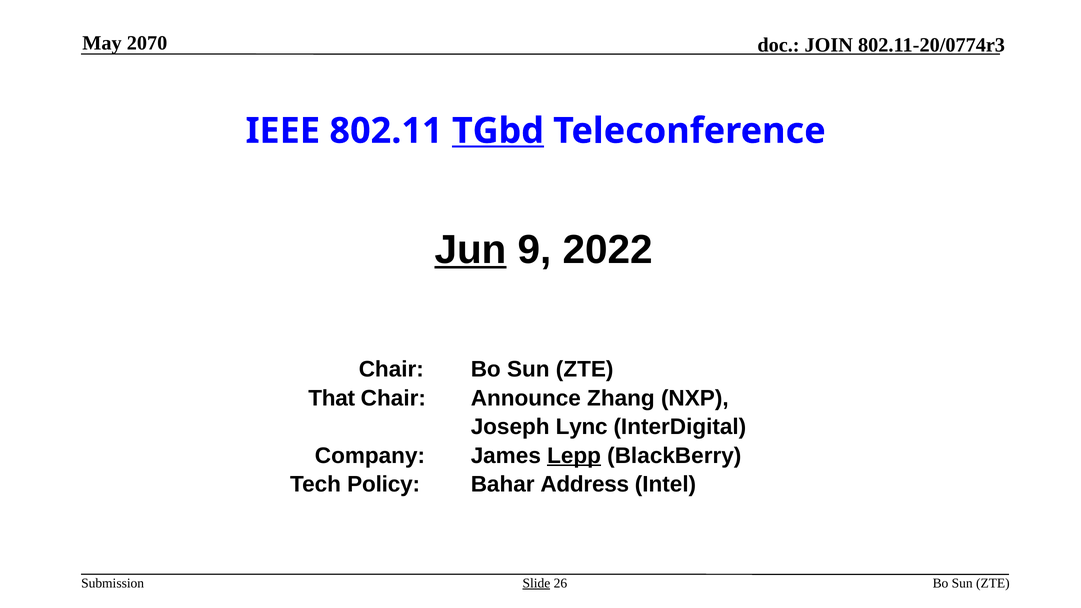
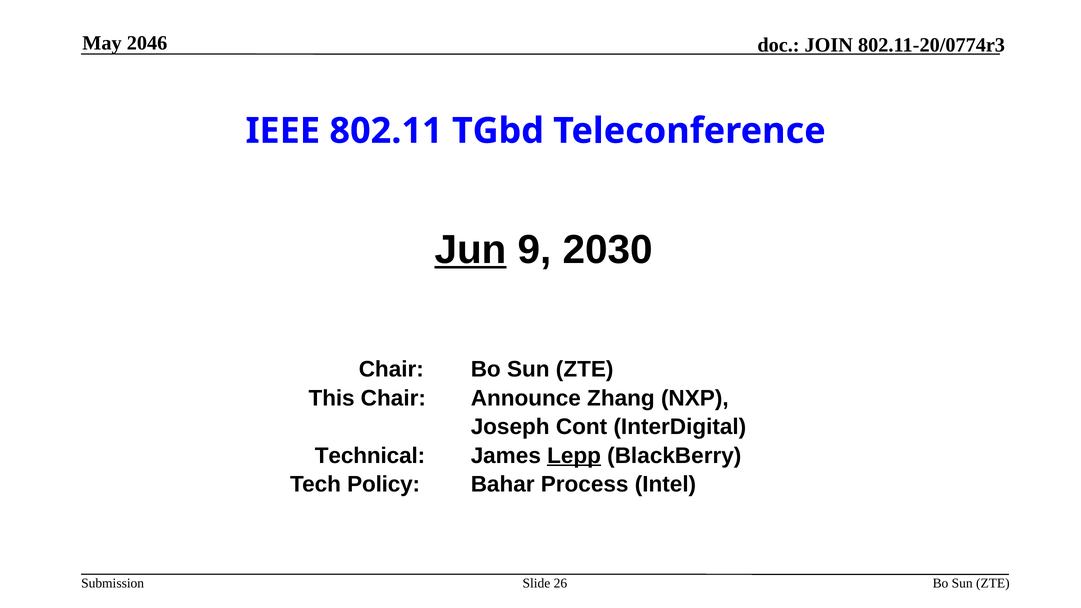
2070: 2070 -> 2046
TGbd underline: present -> none
2022: 2022 -> 2030
That: That -> This
Lync: Lync -> Cont
Company: Company -> Technical
Address: Address -> Process
Slide underline: present -> none
